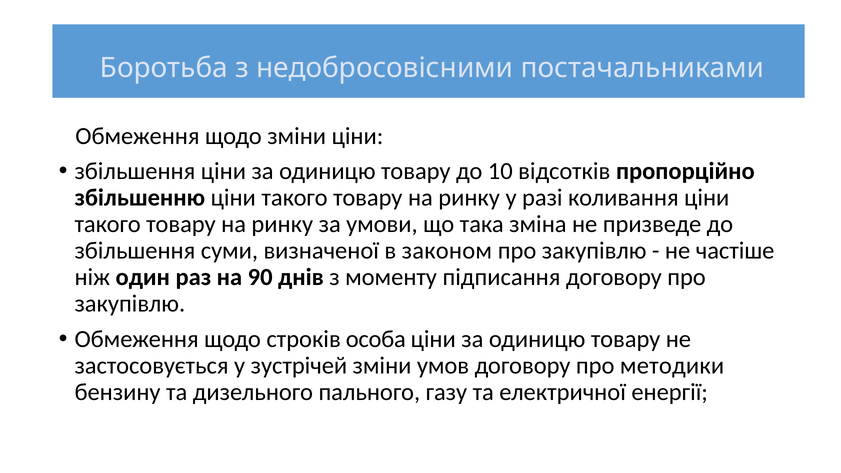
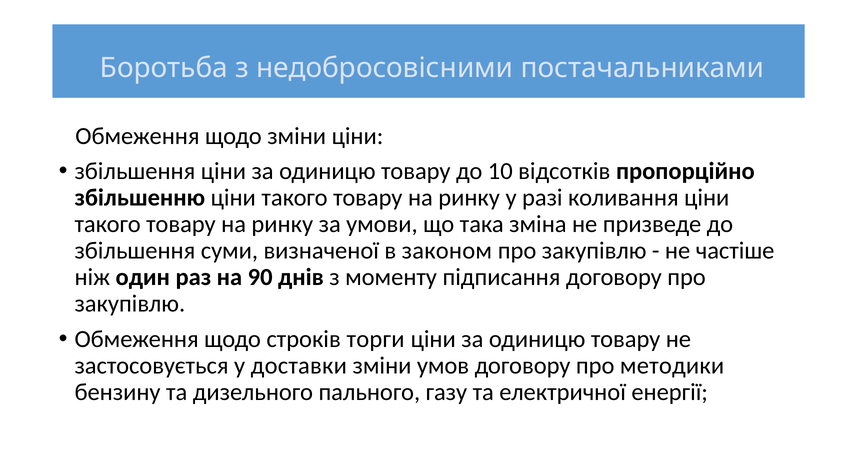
особа: особа -> торги
зустрічей: зустрічей -> доставки
